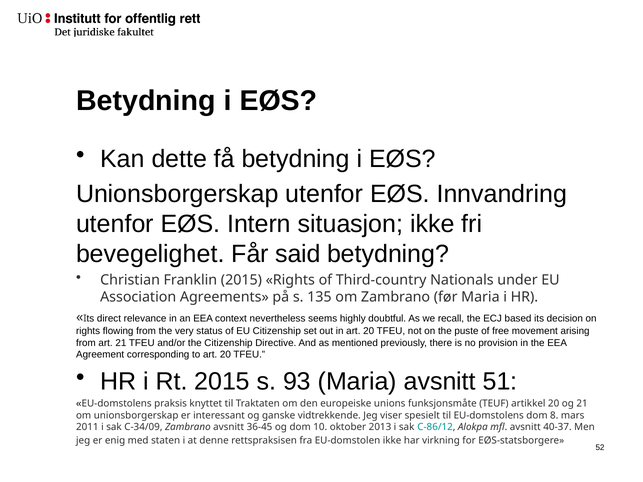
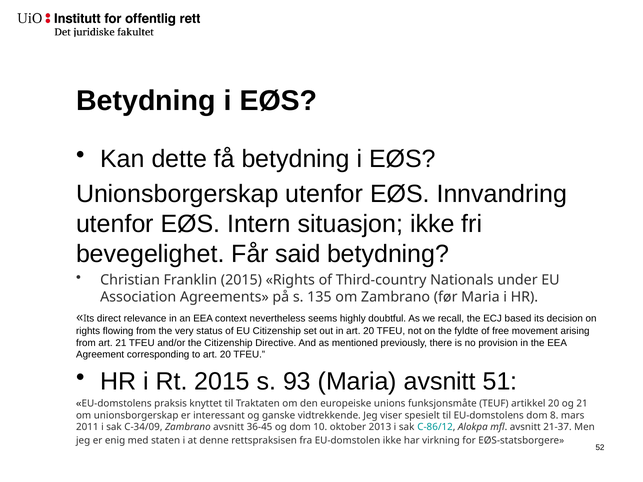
puste: puste -> fyldte
40-37: 40-37 -> 21-37
